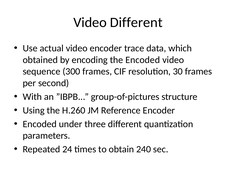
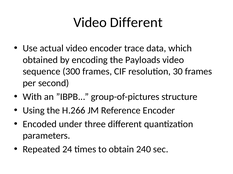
the Encoded: Encoded -> Payloads
H.260: H.260 -> H.266
